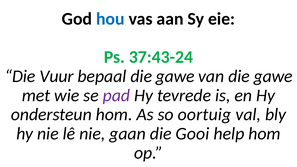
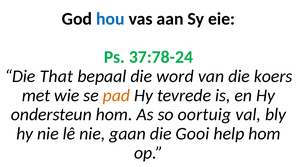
37:43-24: 37:43-24 -> 37:78-24
Vuur: Vuur -> That
bepaal die gawe: gawe -> word
van die gawe: gawe -> koers
pad colour: purple -> orange
